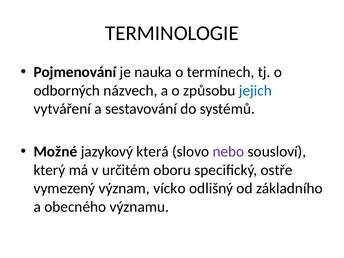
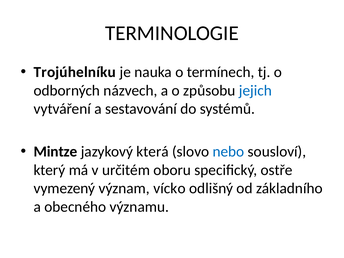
Pojmenování: Pojmenování -> Trojúhelníku
Možné: Možné -> Mintze
nebo colour: purple -> blue
